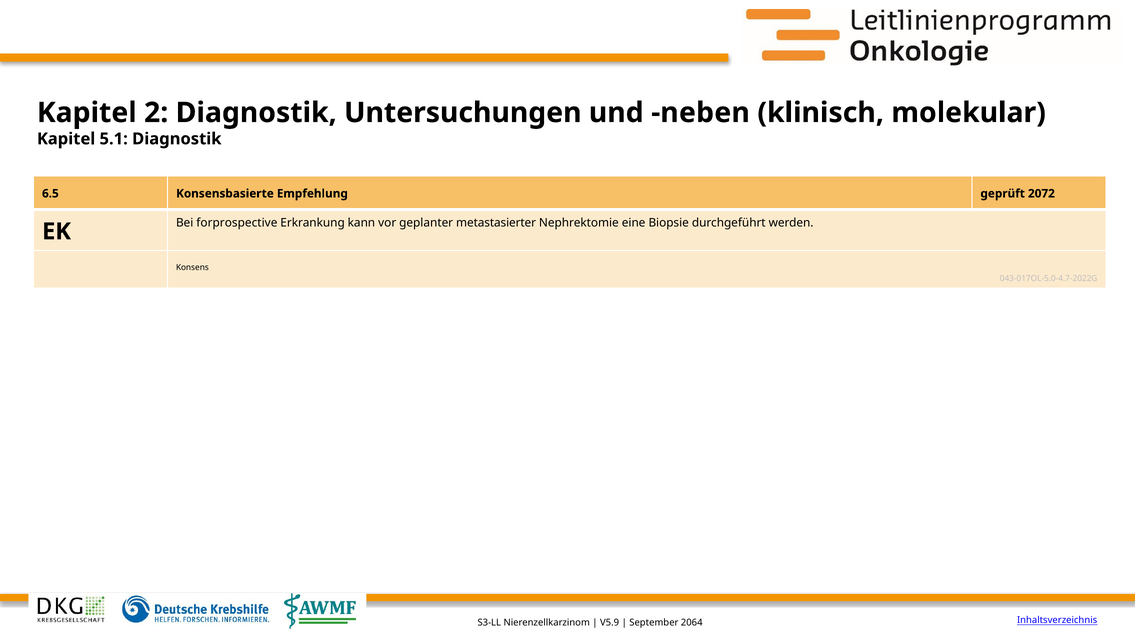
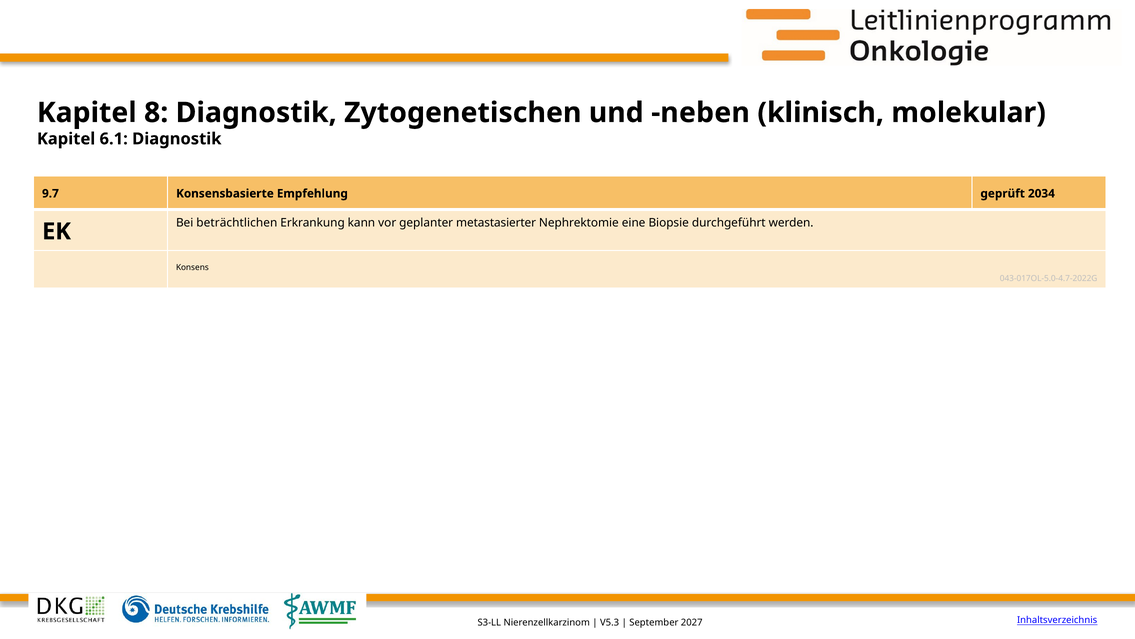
2: 2 -> 8
Untersuchungen: Untersuchungen -> Zytogenetischen
5.1: 5.1 -> 6.1
6.5: 6.5 -> 9.7
2072: 2072 -> 2034
forprospective: forprospective -> beträchtlichen
V5.9: V5.9 -> V5.3
2064: 2064 -> 2027
